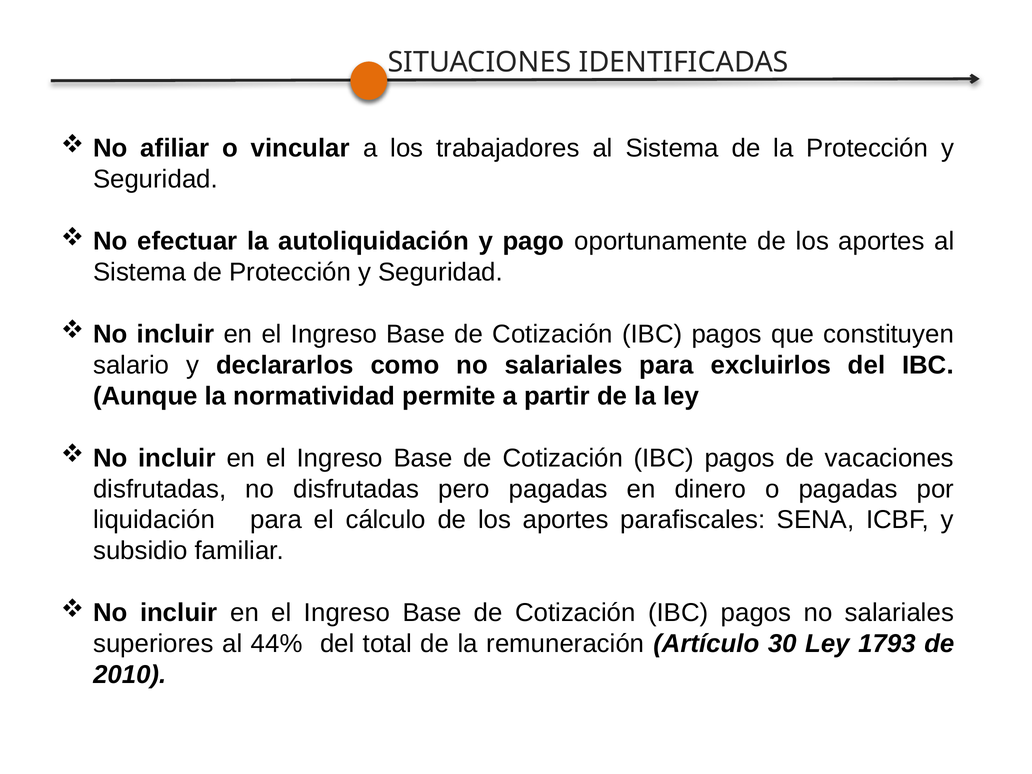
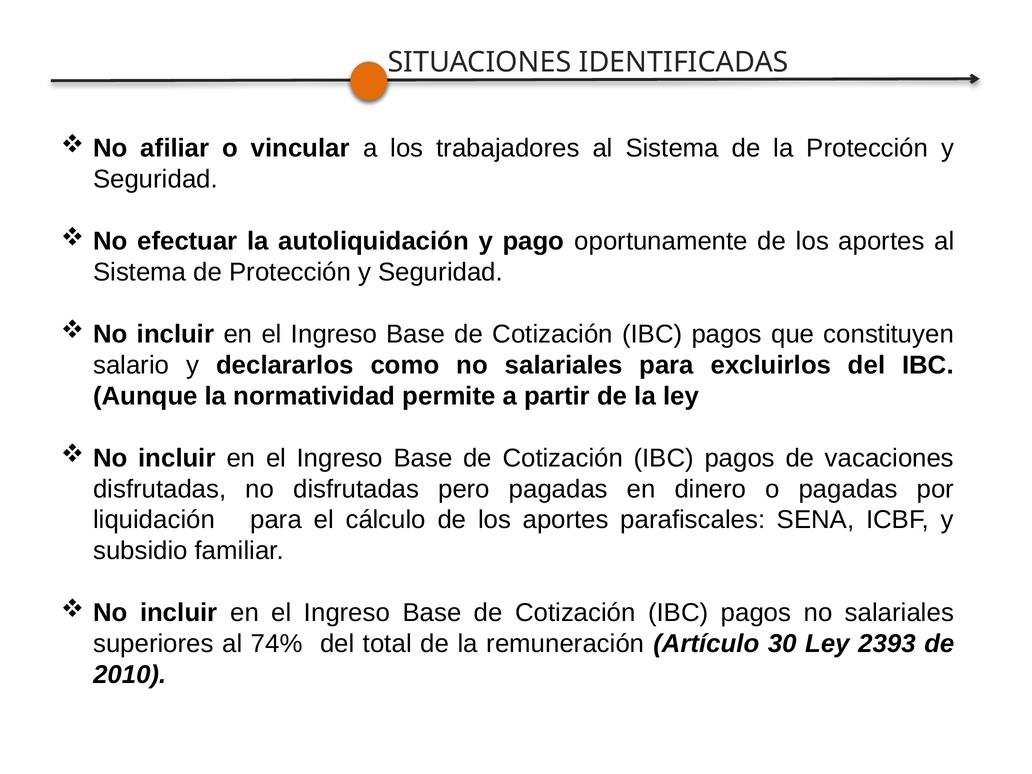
44%: 44% -> 74%
1793: 1793 -> 2393
